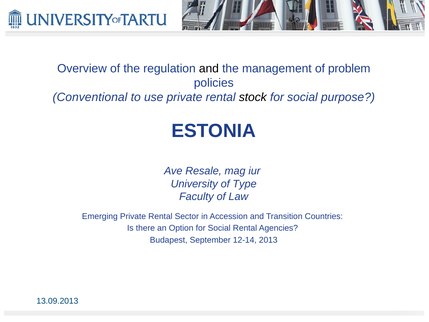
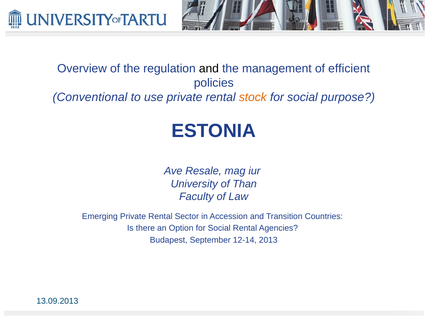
problem: problem -> efficient
stock colour: black -> orange
Type: Type -> Than
